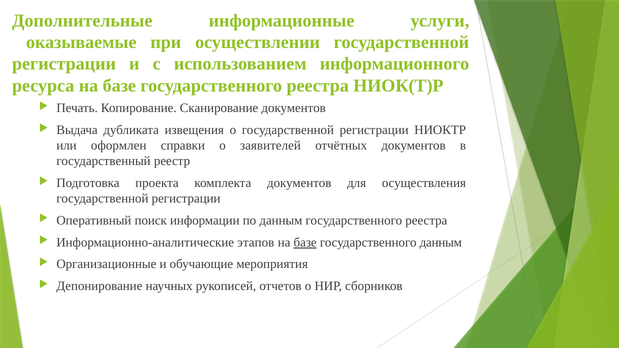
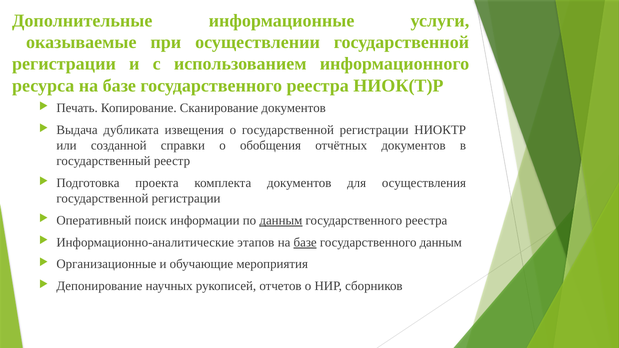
оформлен: оформлен -> созданной
заявителей: заявителей -> обобщения
данным at (281, 221) underline: none -> present
